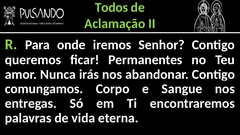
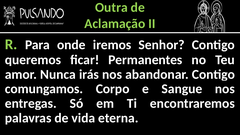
Todos: Todos -> Outra
